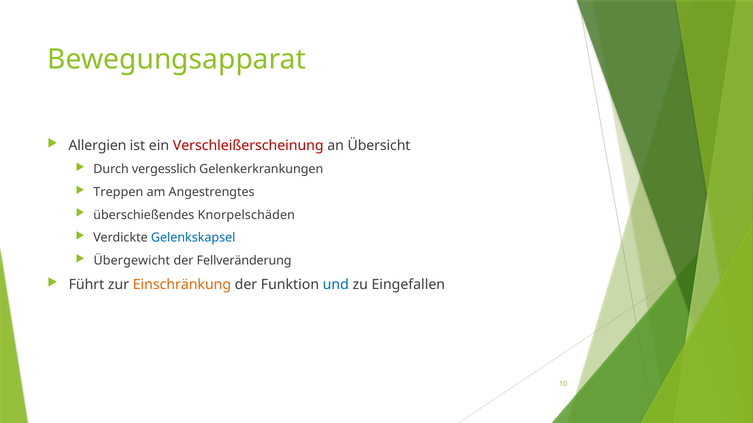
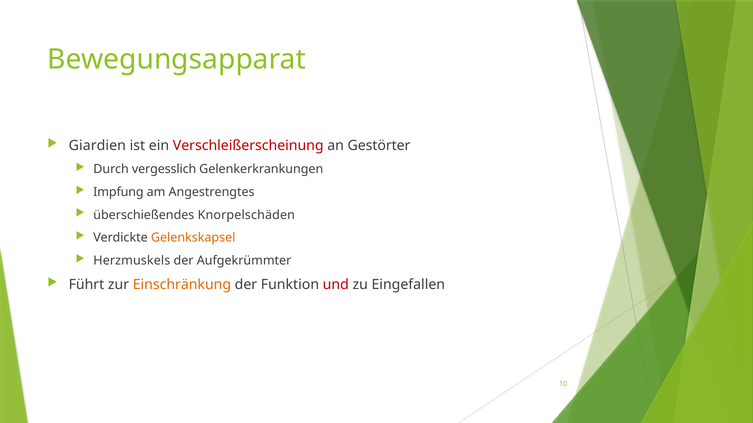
Allergien: Allergien -> Giardien
Übersicht: Übersicht -> Gestörter
Treppen: Treppen -> Impfung
Gelenkskapsel colour: blue -> orange
Übergewicht: Übergewicht -> Herzmuskels
Fellveränderung: Fellveränderung -> Aufgekrümmter
und colour: blue -> red
